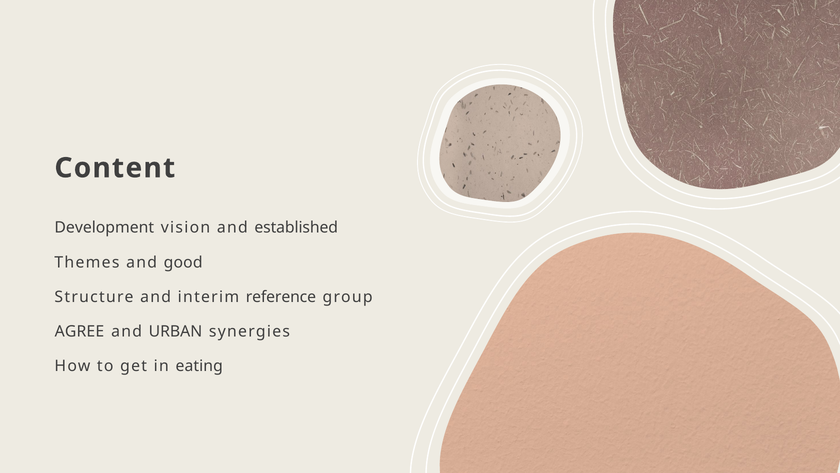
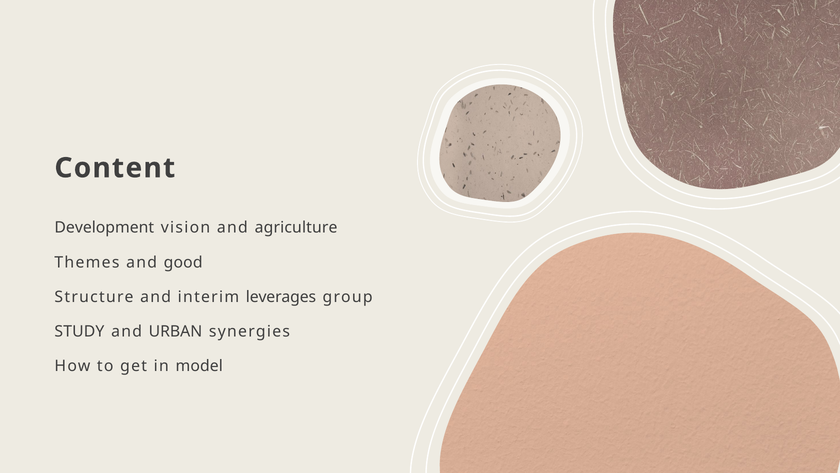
established: established -> agriculture
reference: reference -> leverages
AGREE: AGREE -> STUDY
eating: eating -> model
